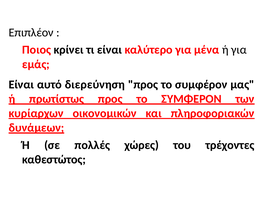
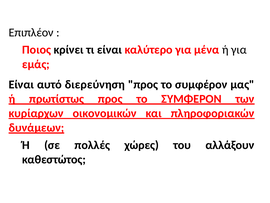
τρέχοντες: τρέχοντες -> αλλάξουν
